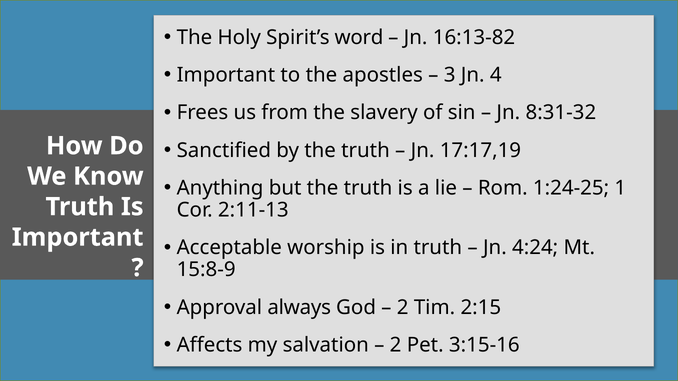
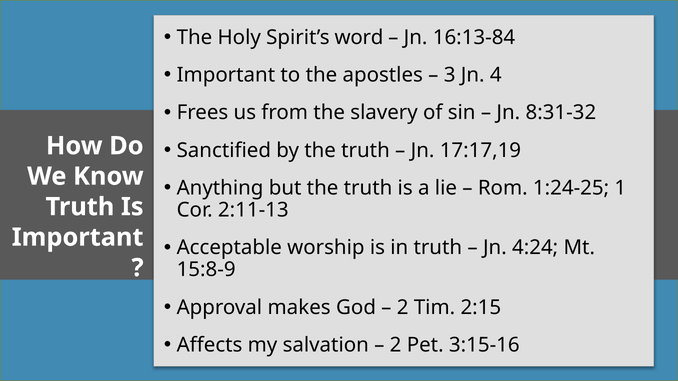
16:13-82: 16:13-82 -> 16:13-84
always: always -> makes
